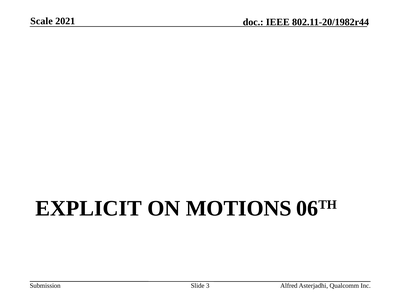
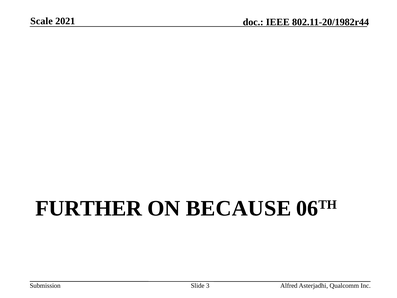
EXPLICIT: EXPLICIT -> FURTHER
MOTIONS: MOTIONS -> BECAUSE
